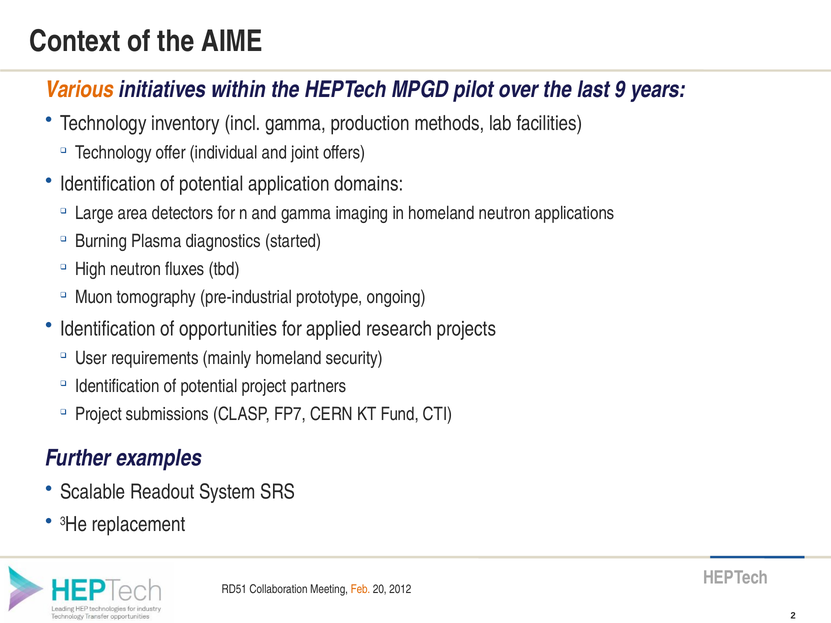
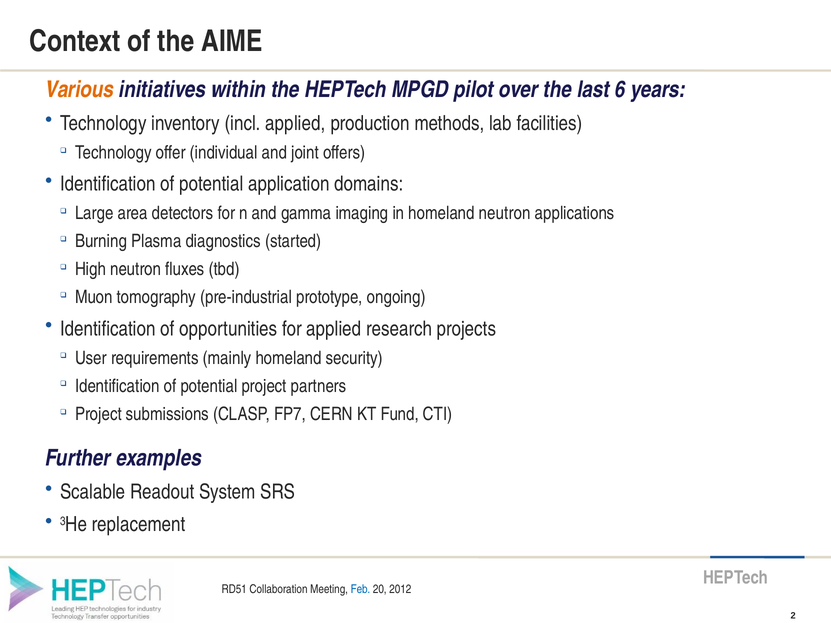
9: 9 -> 6
incl gamma: gamma -> applied
Feb colour: orange -> blue
